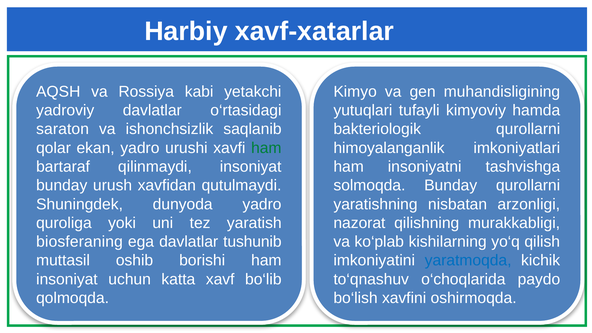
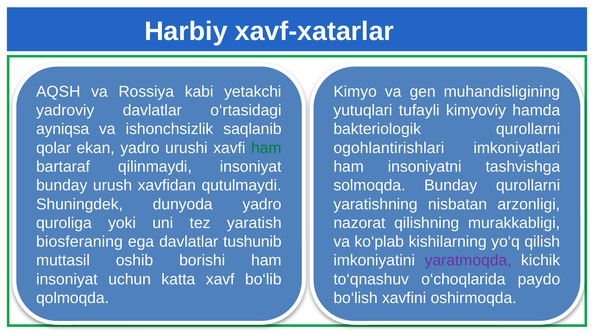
saraton: saraton -> ayniqsa
himoyalanganlik: himoyalanganlik -> ogohlantirishlari
yaratmoqda colour: blue -> purple
